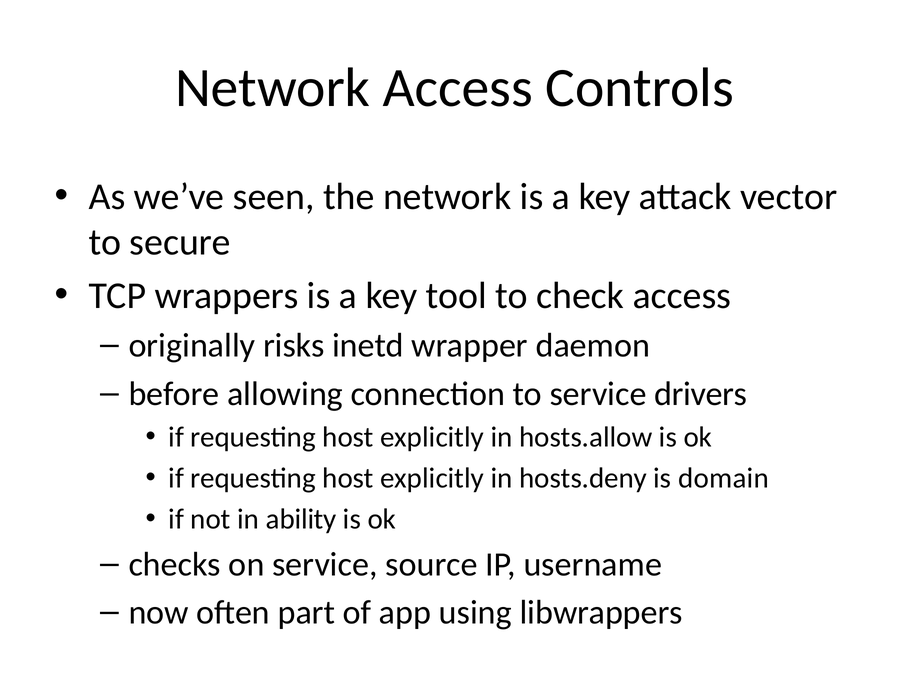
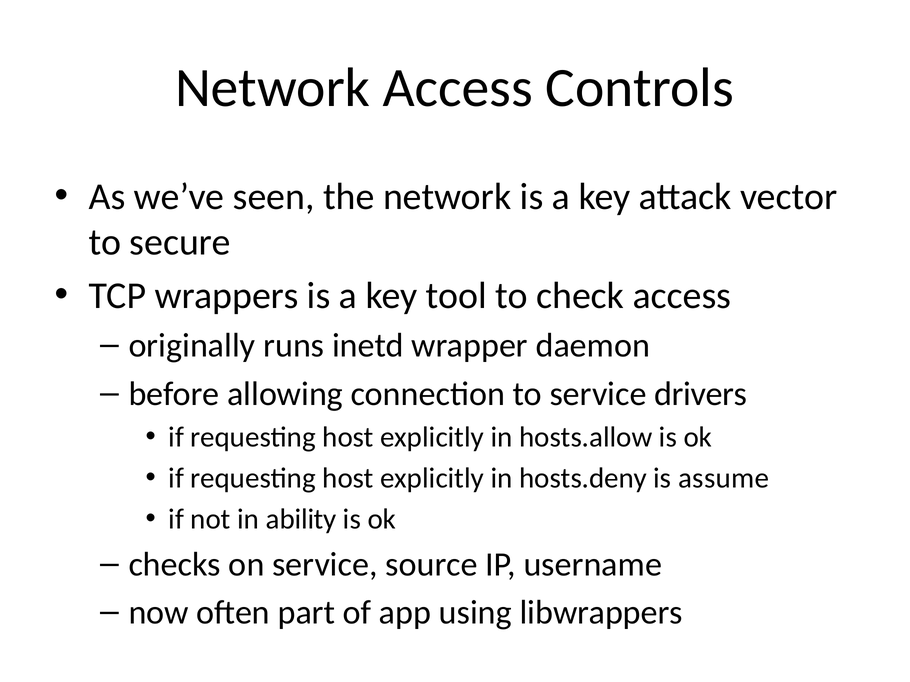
risks: risks -> runs
domain: domain -> assume
